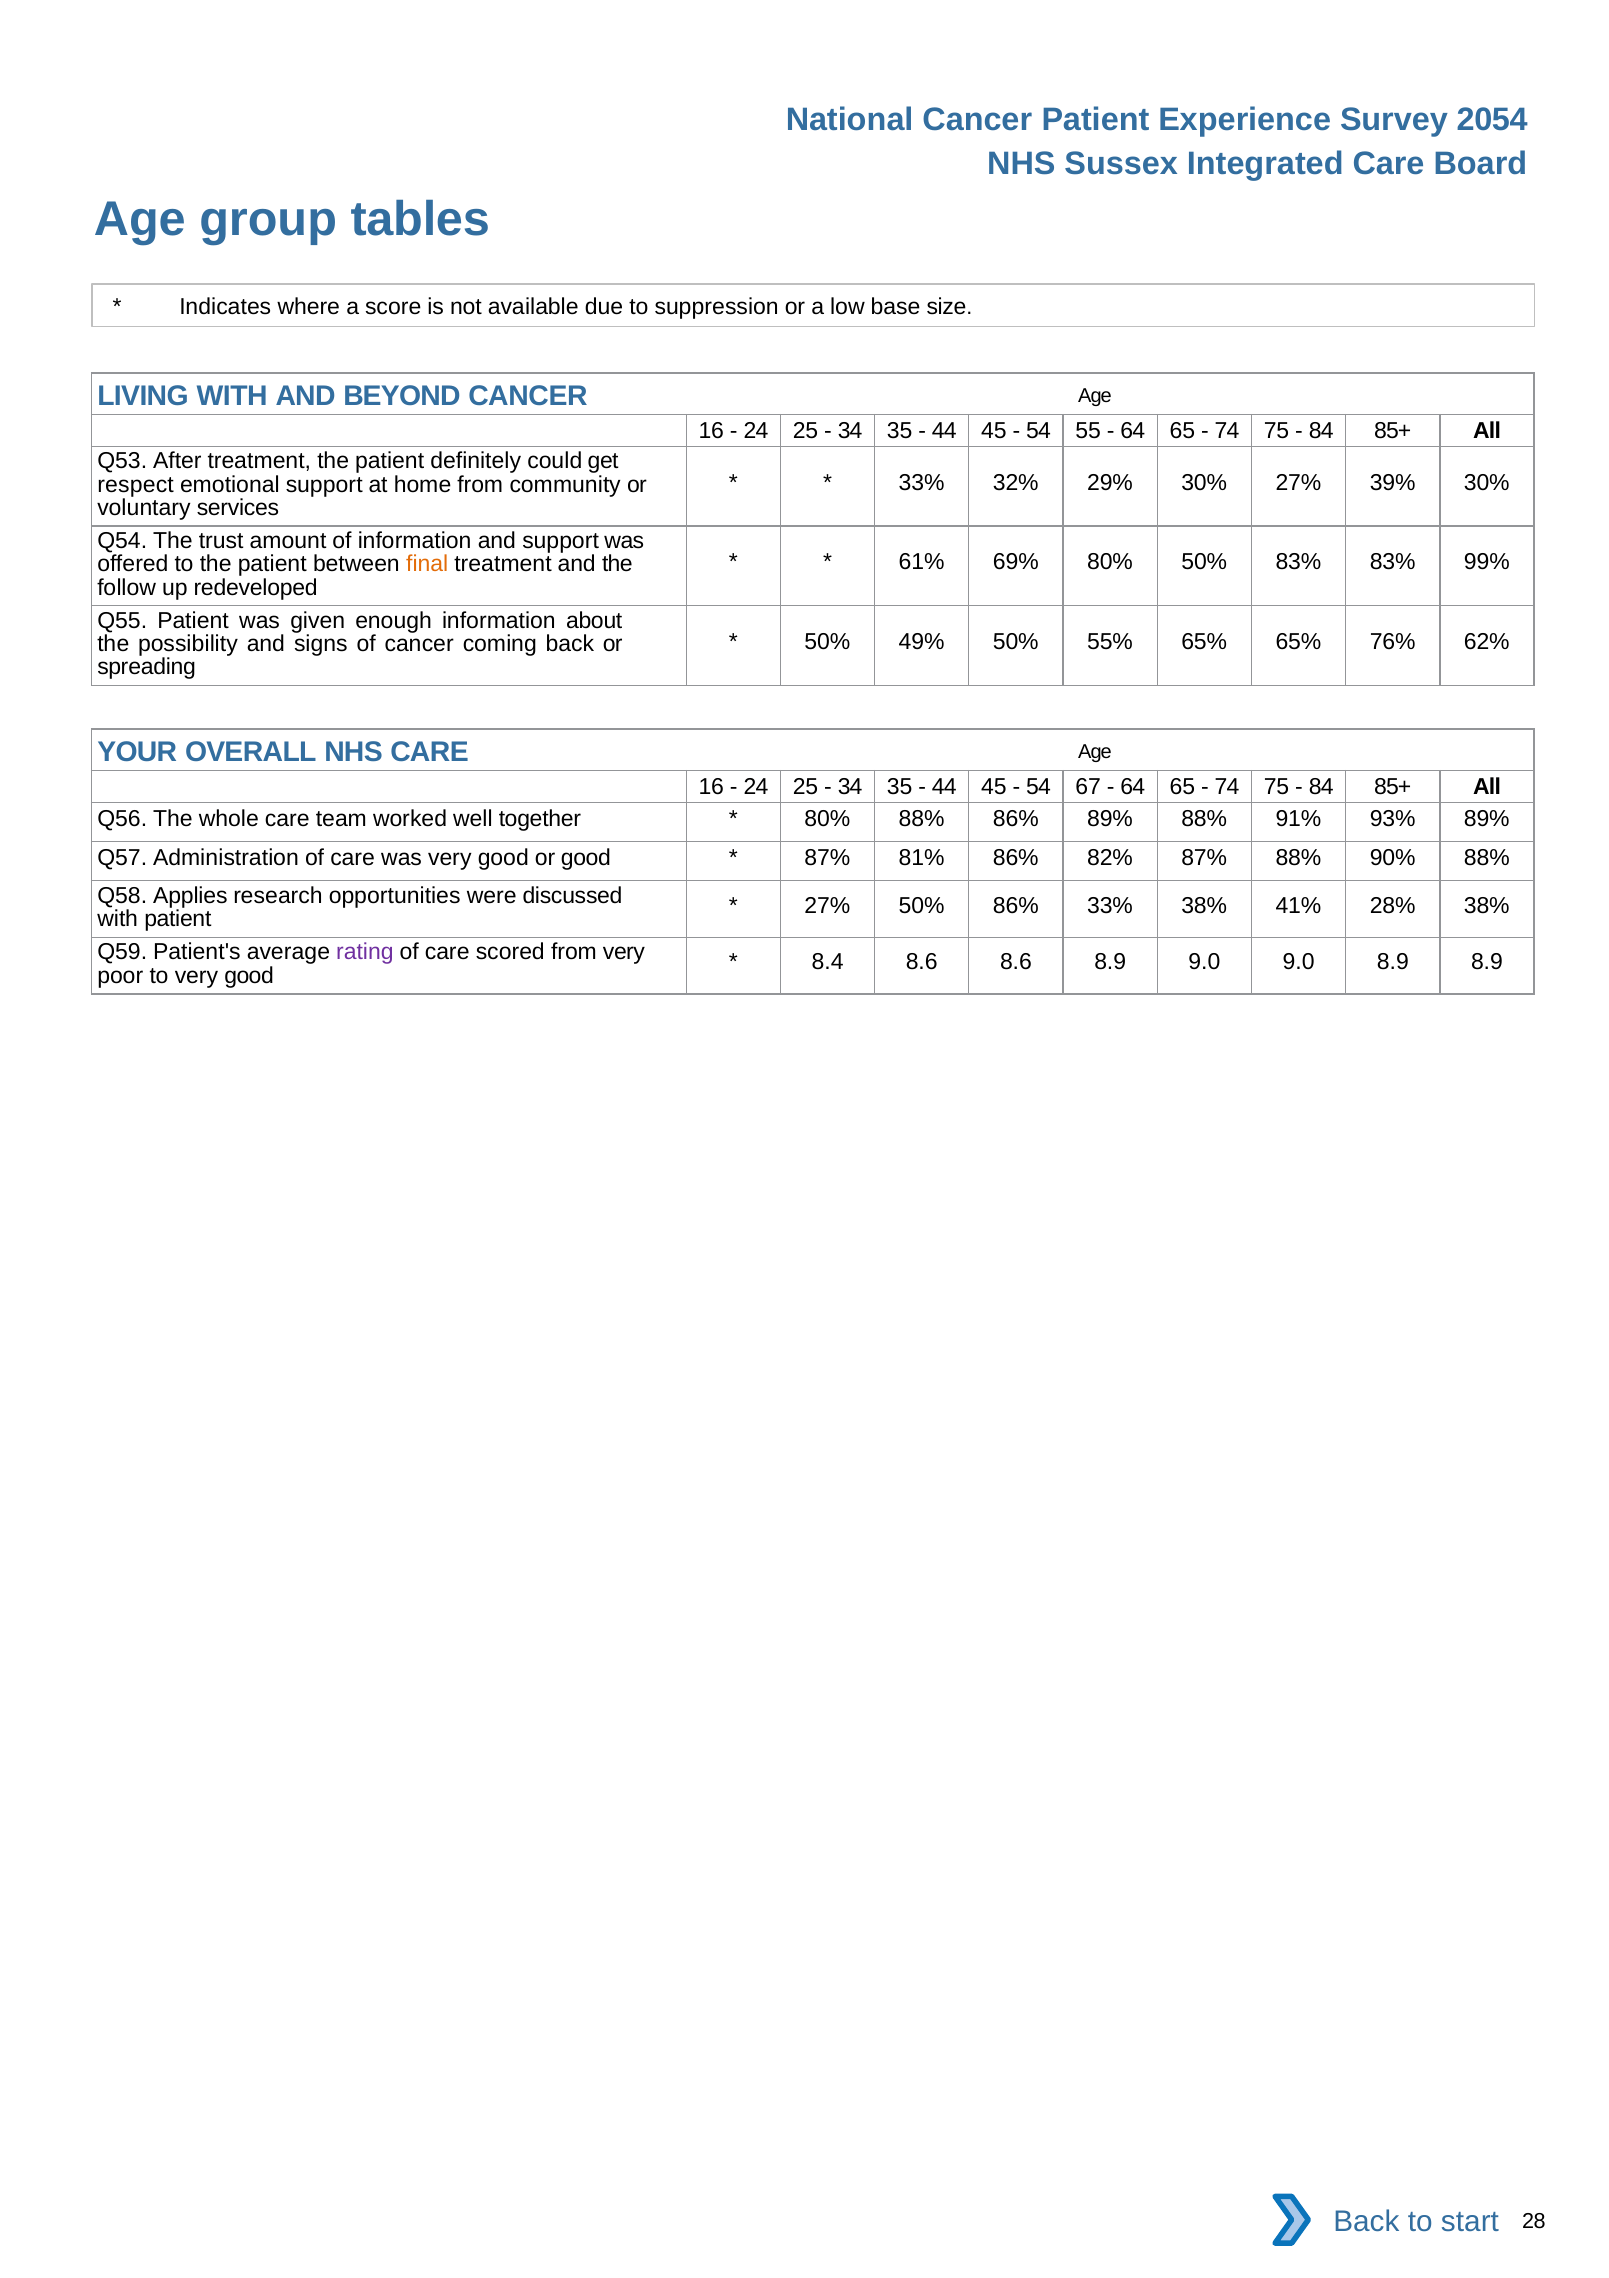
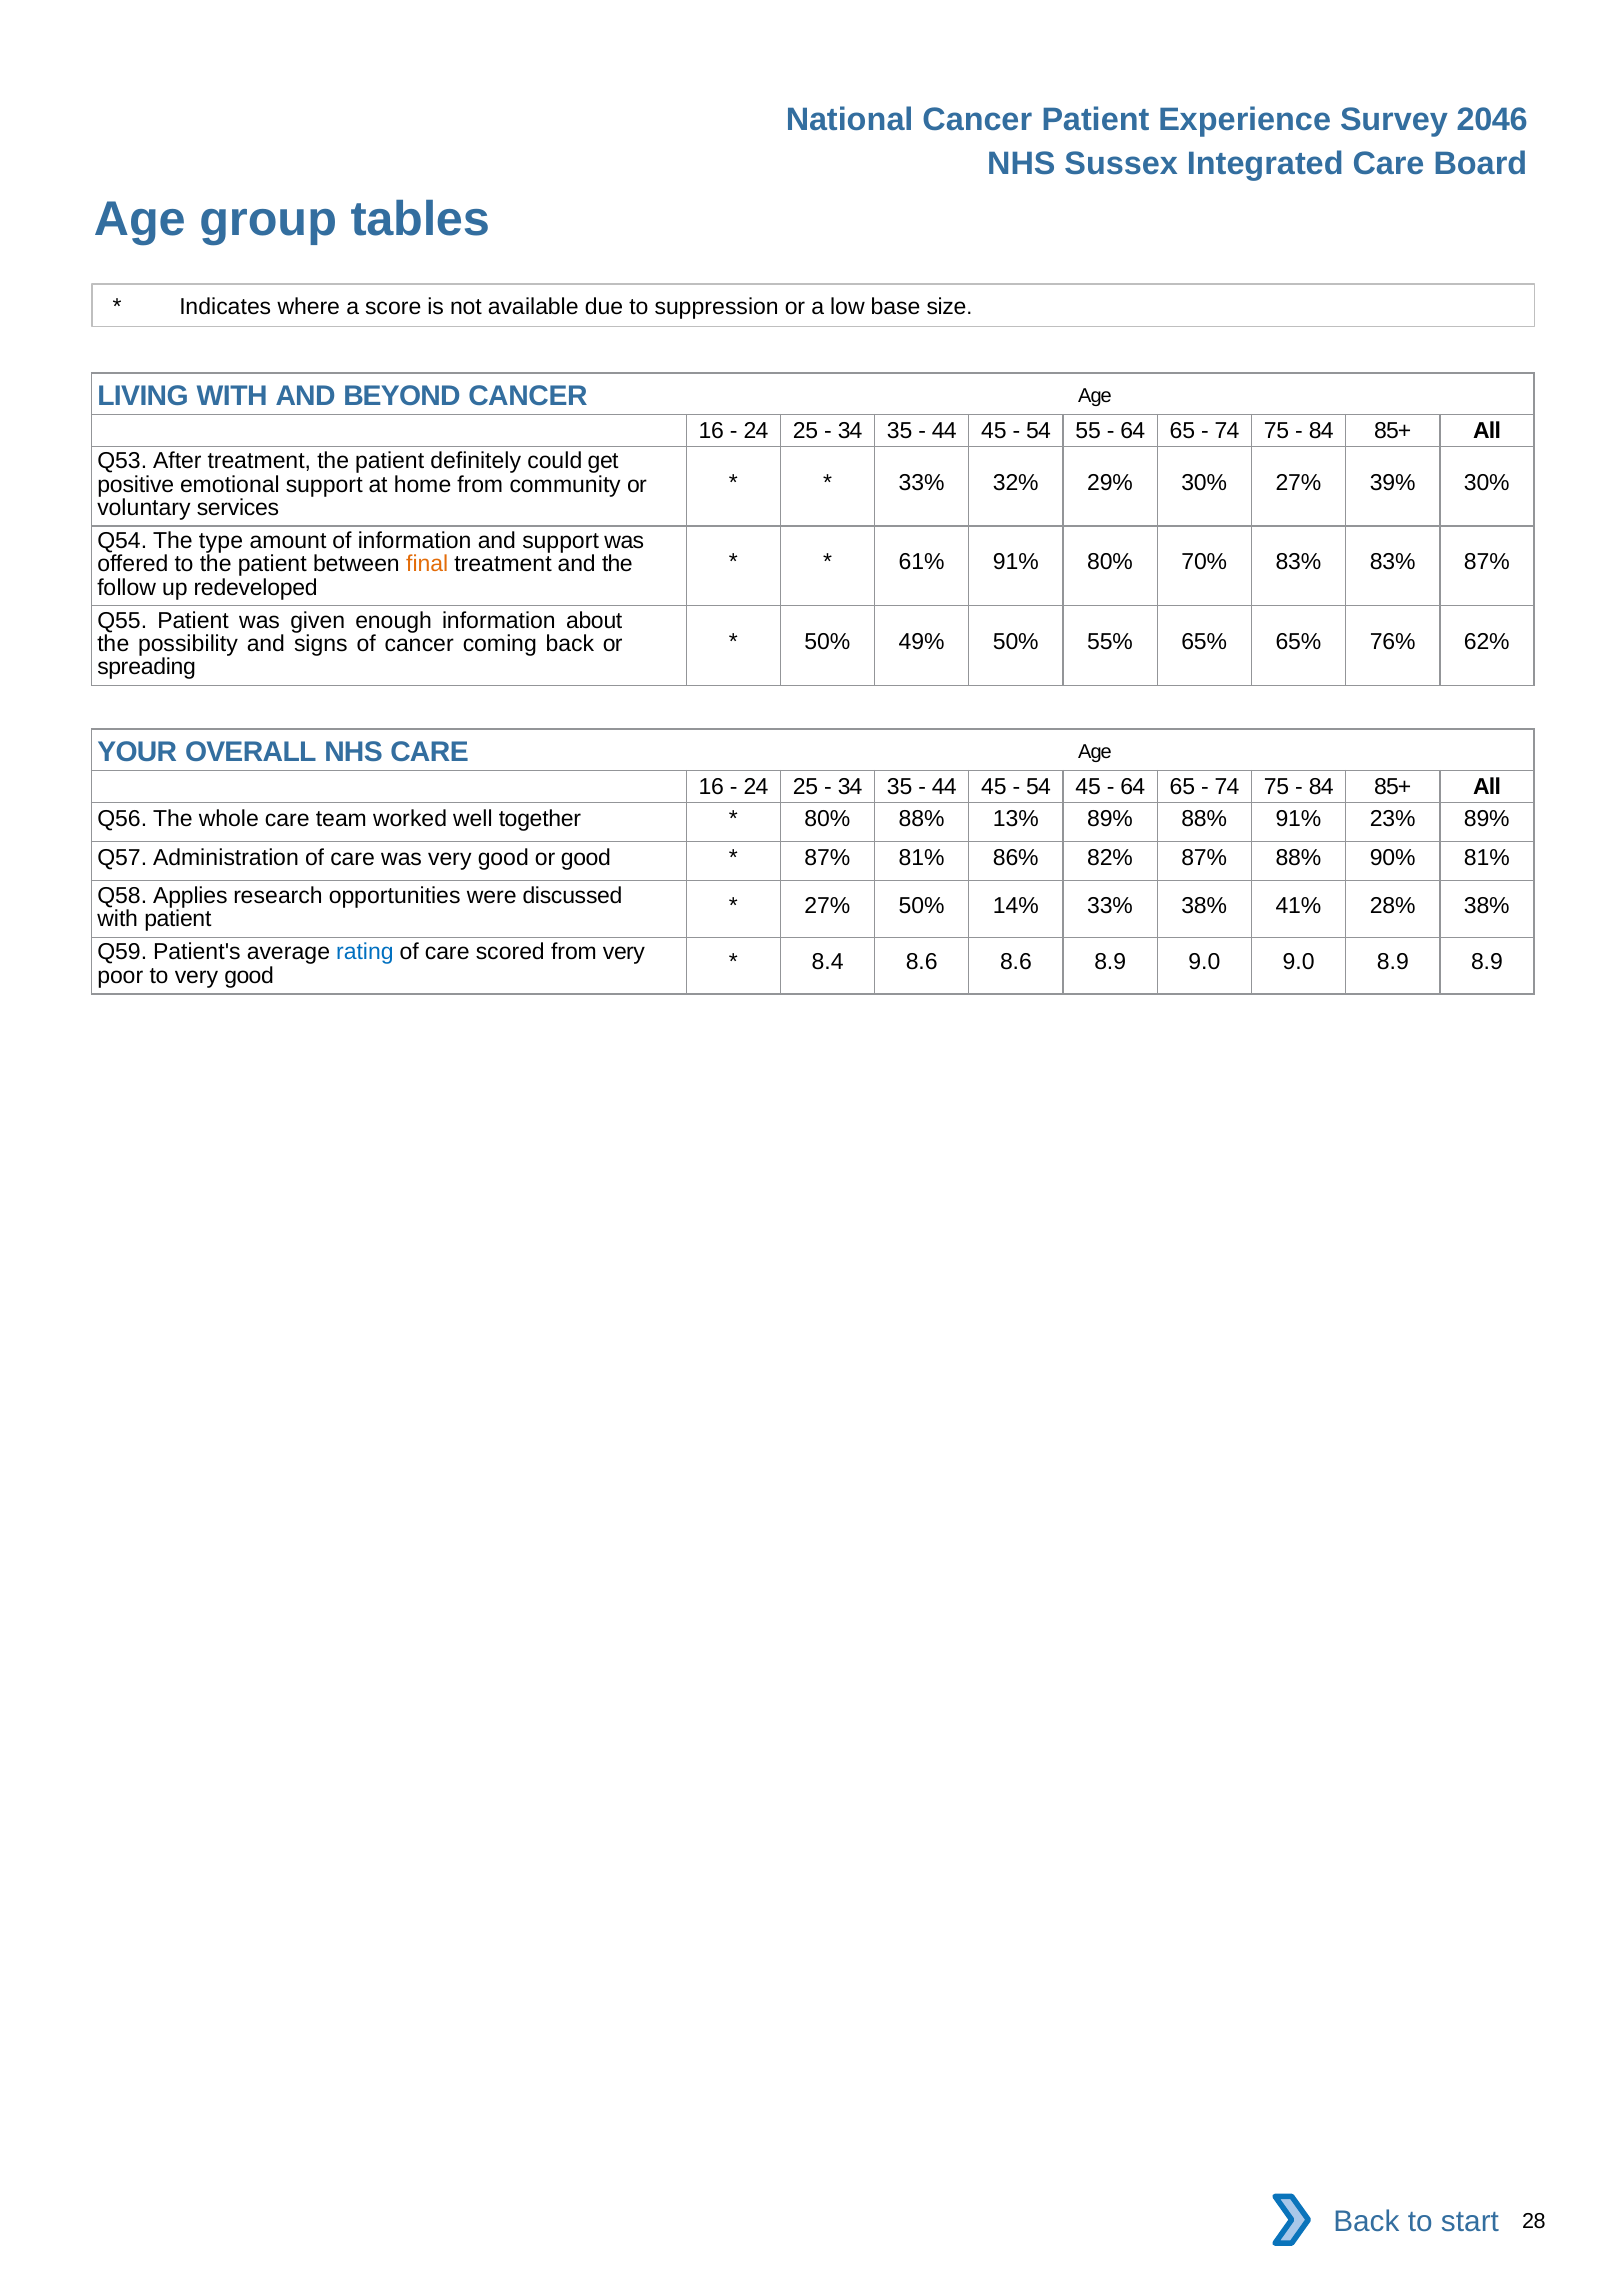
2054: 2054 -> 2046
respect: respect -> positive
trust: trust -> type
61% 69%: 69% -> 91%
80% 50%: 50% -> 70%
83% 99%: 99% -> 87%
54 67: 67 -> 45
88% 86%: 86% -> 13%
93%: 93% -> 23%
90% 88%: 88% -> 81%
50% 86%: 86% -> 14%
rating colour: purple -> blue
